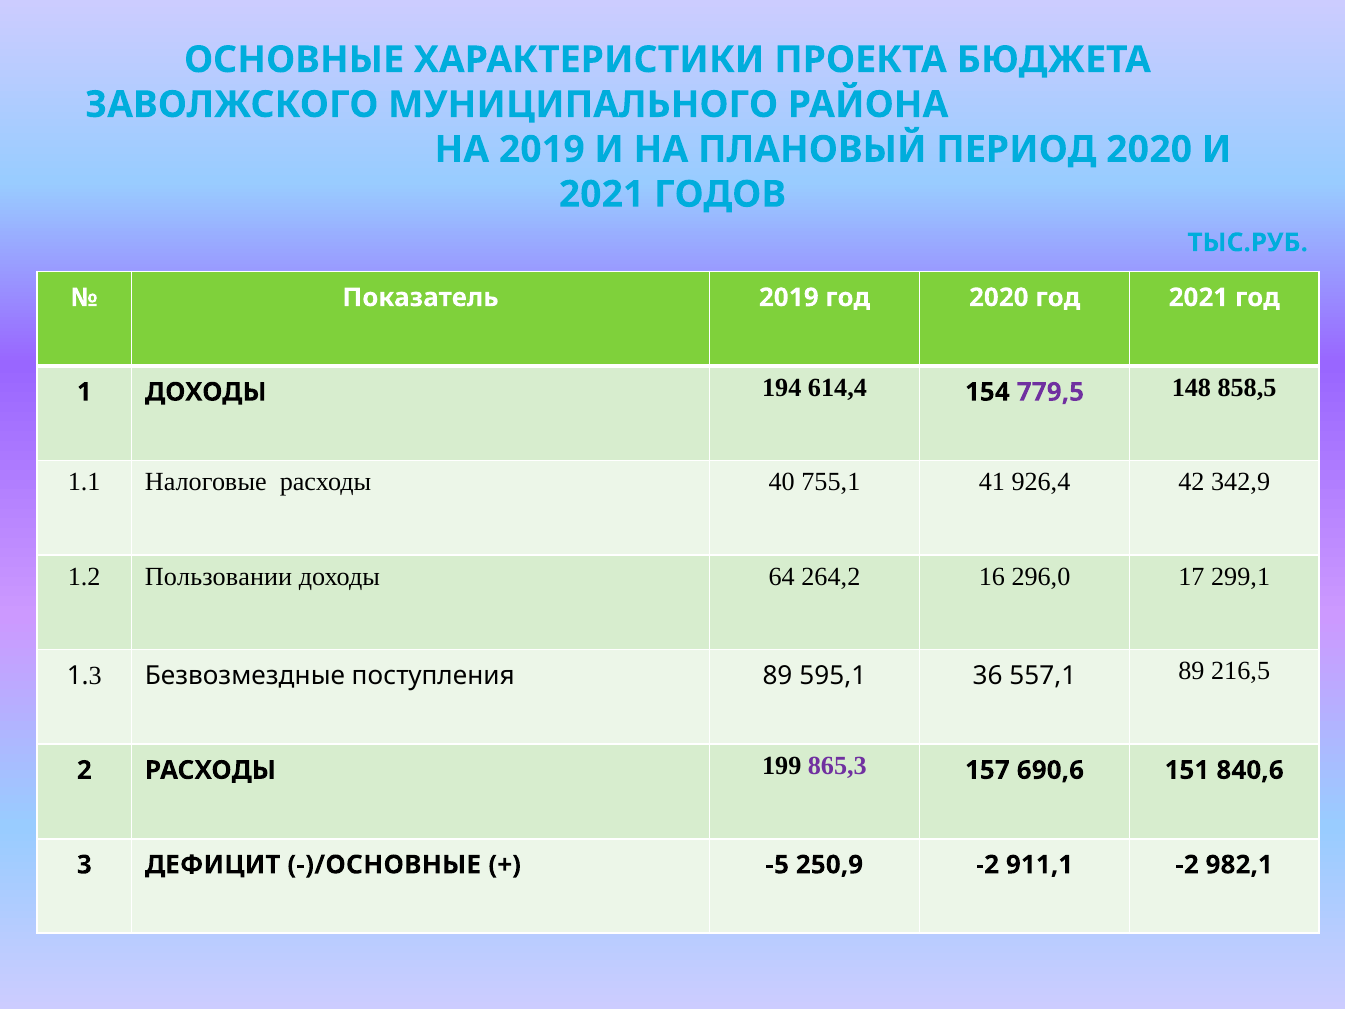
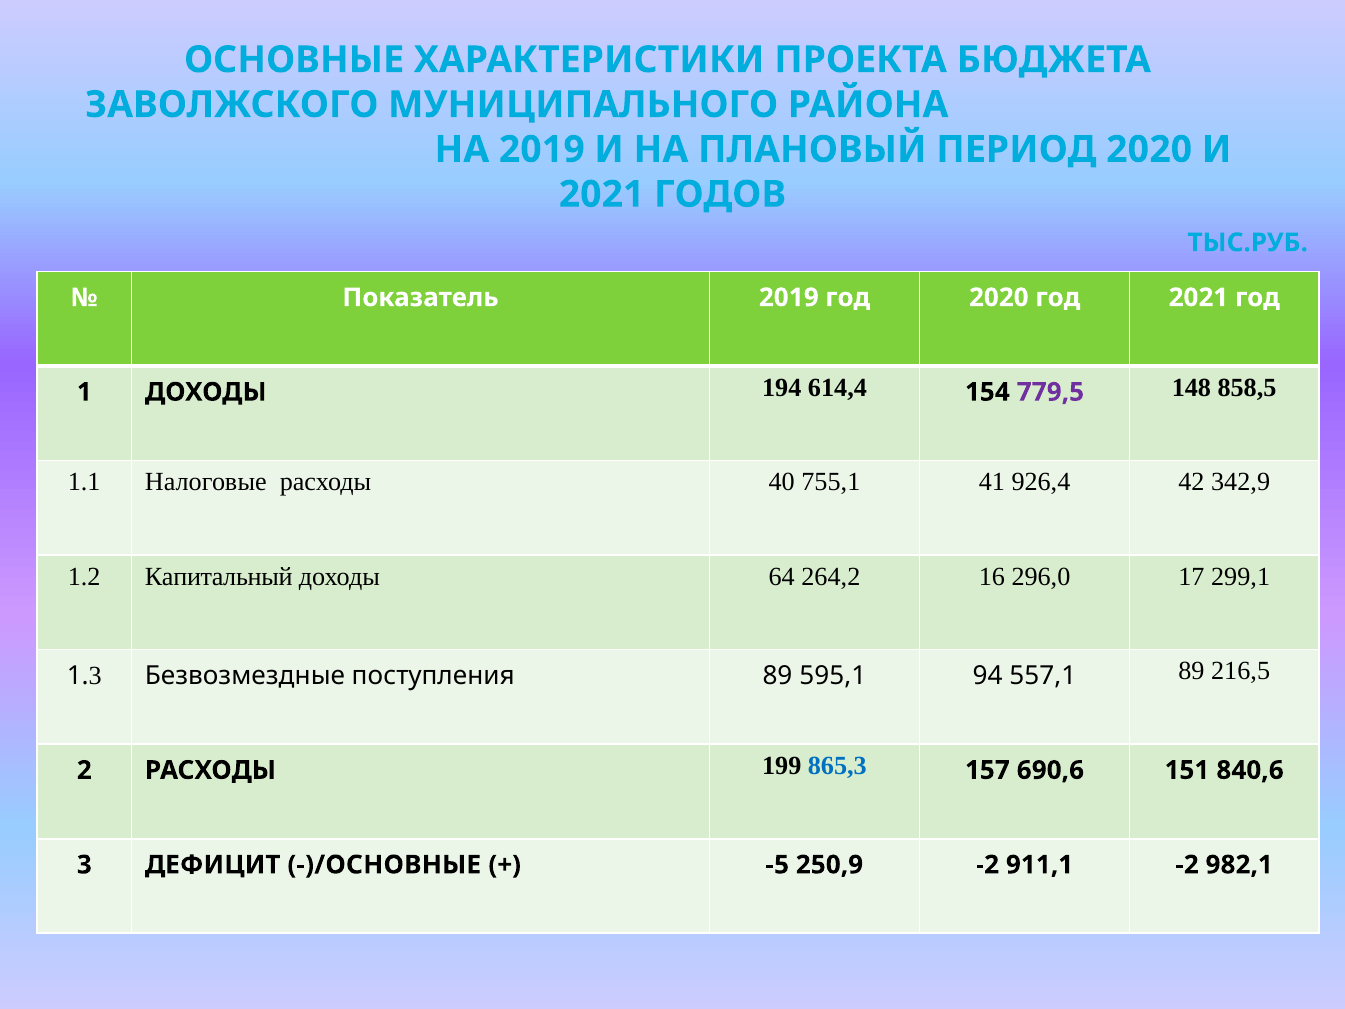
Пользовании: Пользовании -> Капитальный
36: 36 -> 94
865,3 colour: purple -> blue
